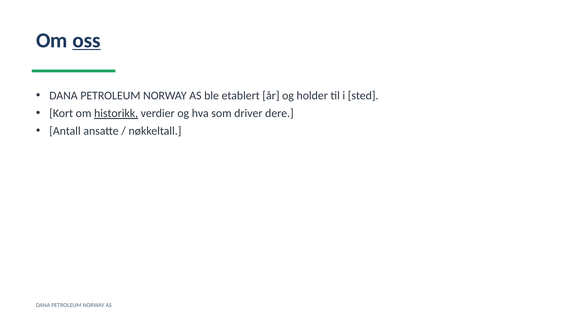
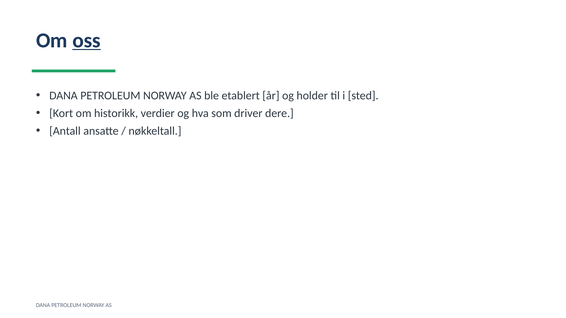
historikk underline: present -> none
